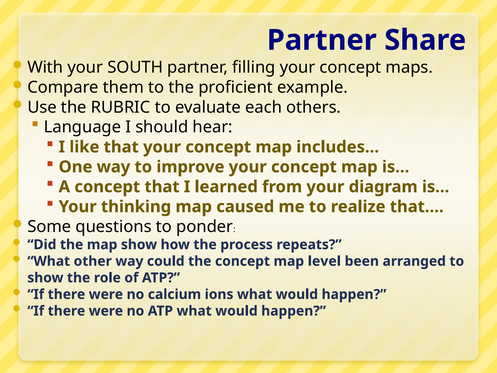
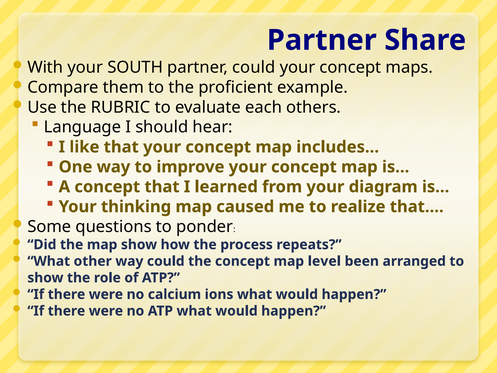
partner filling: filling -> could
